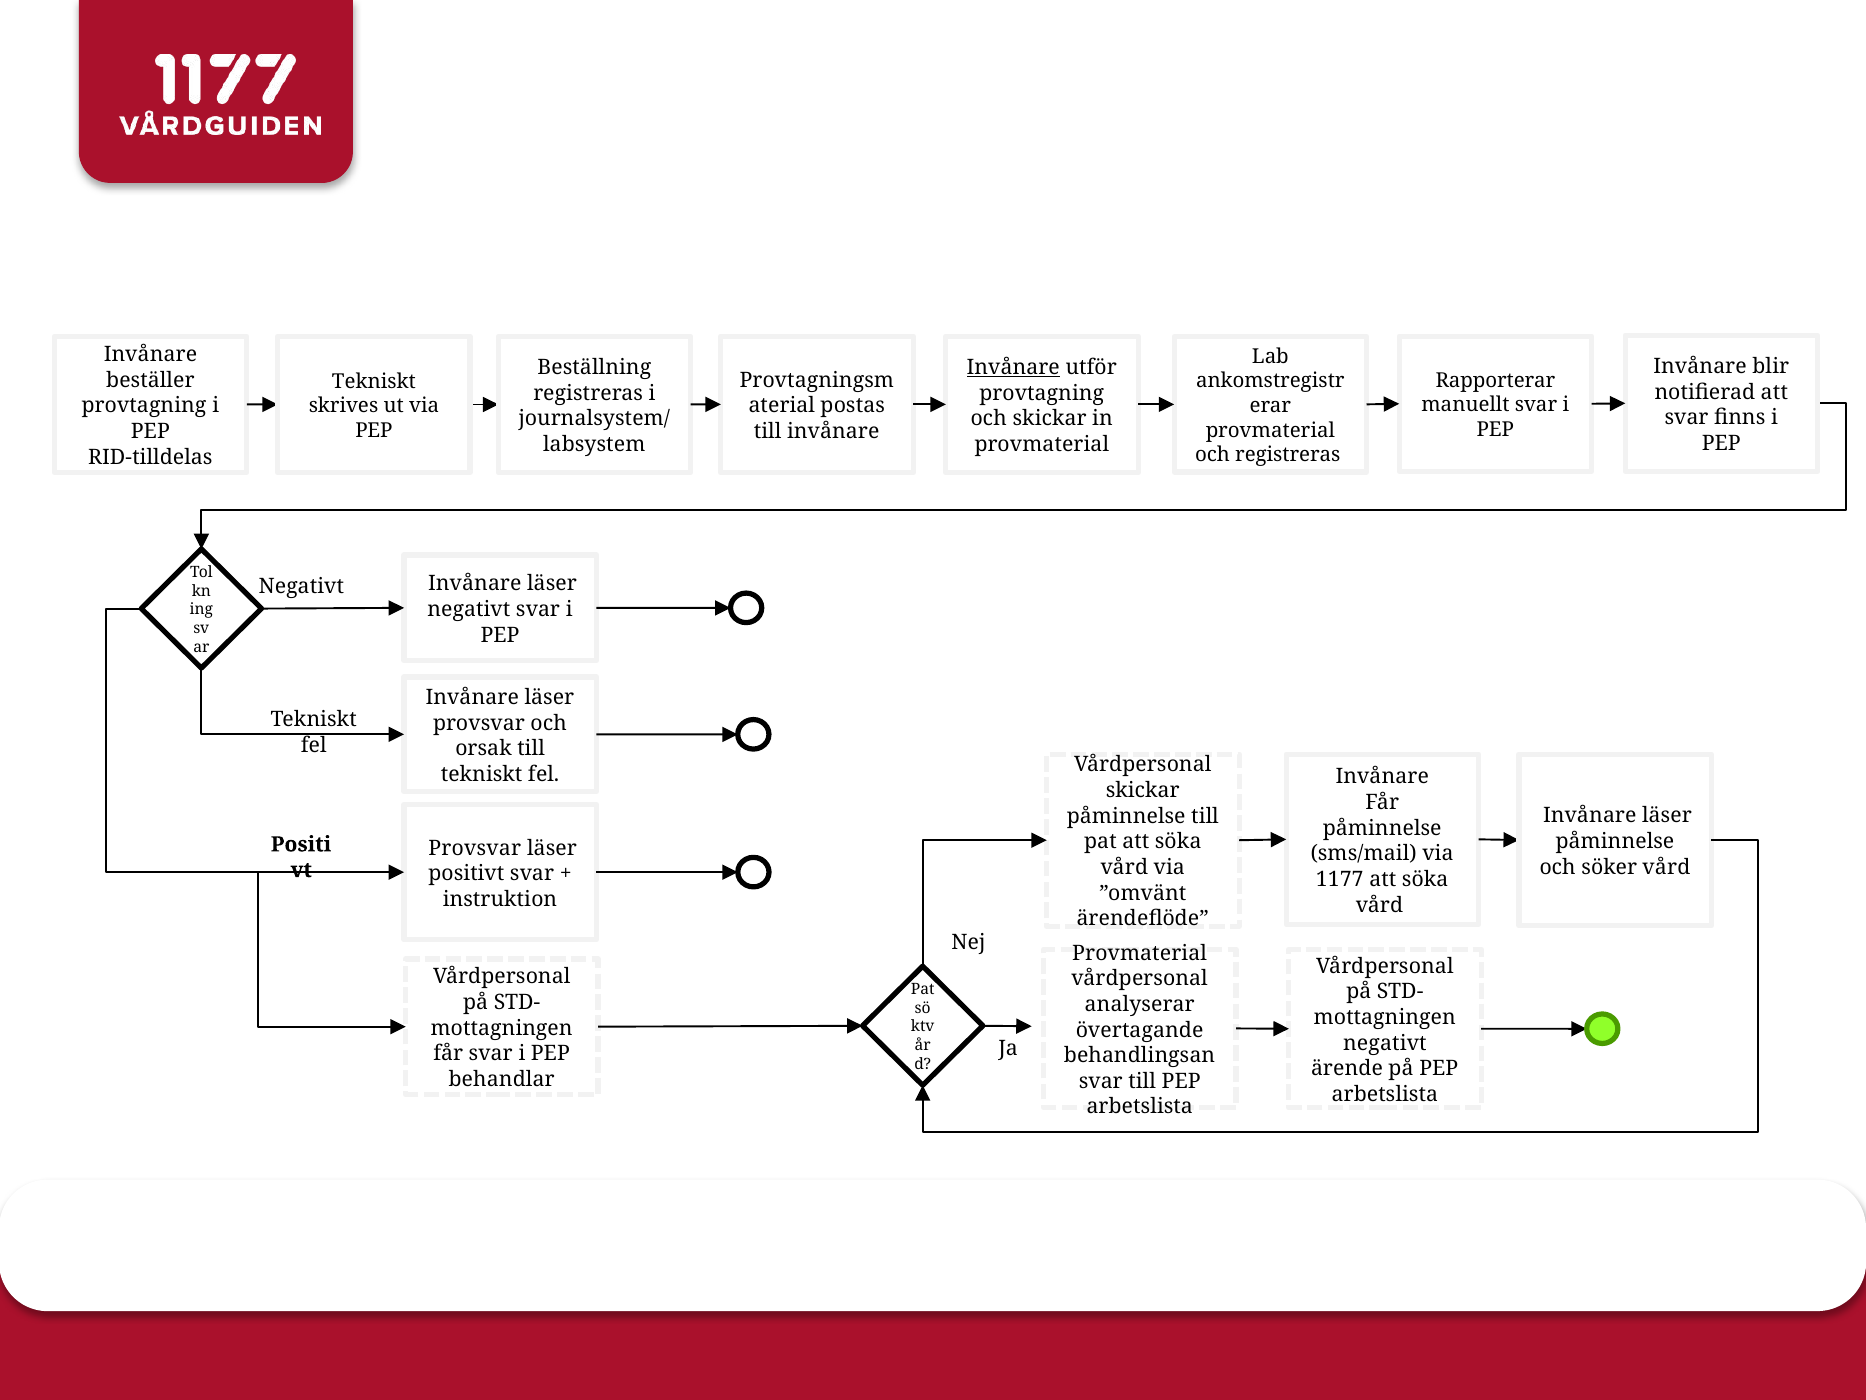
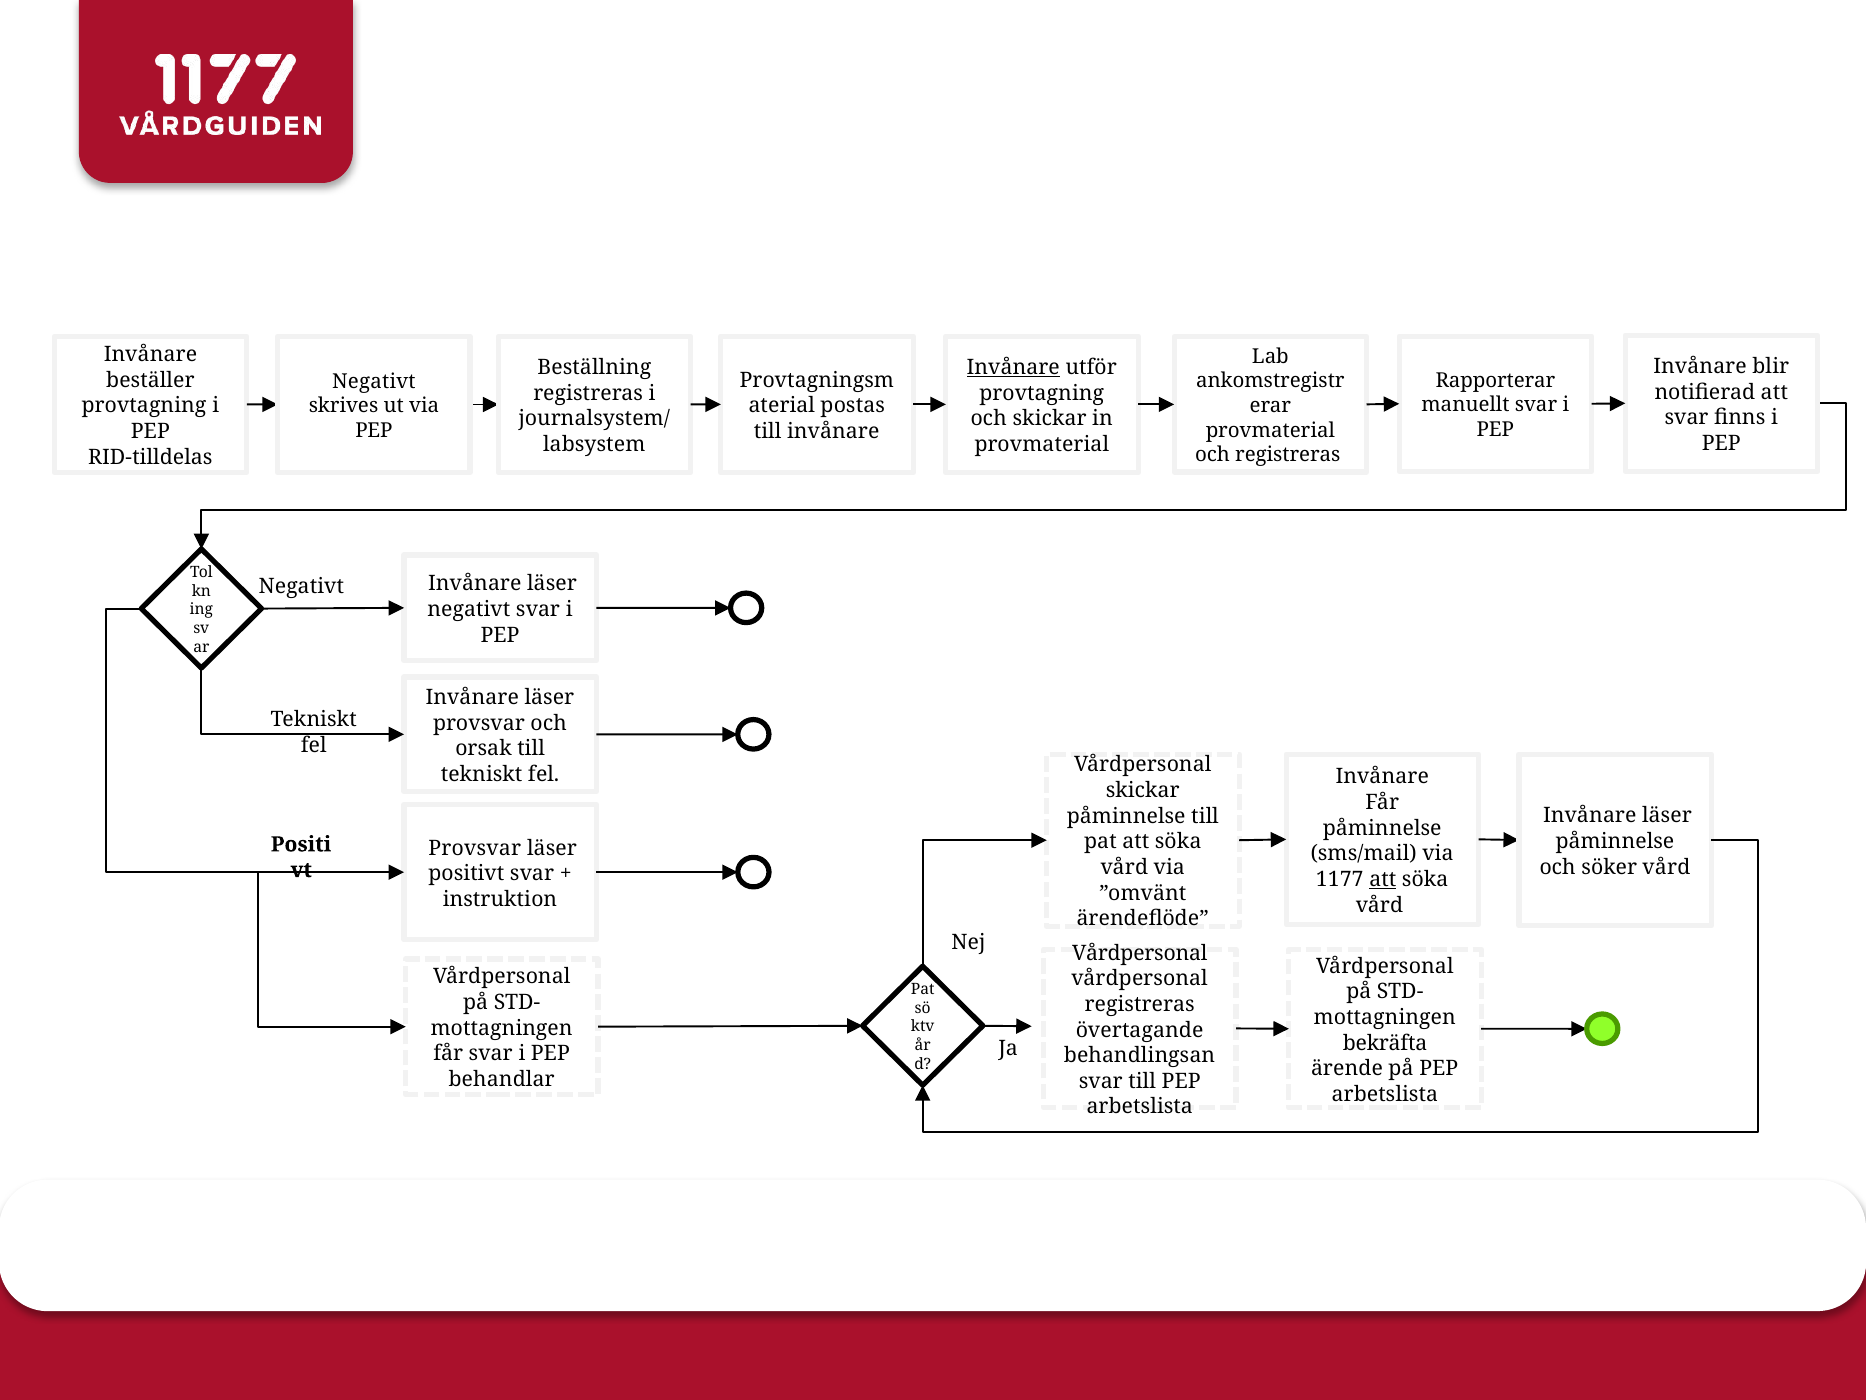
Tekniskt at (374, 381): Tekniskt -> Negativt
att at (1383, 879) underline: none -> present
Provmaterial at (1140, 953): Provmaterial -> Vårdpersonal
analyserar at (1140, 1004): analyserar -> registreras
negativt at (1385, 1043): negativt -> bekräfta
